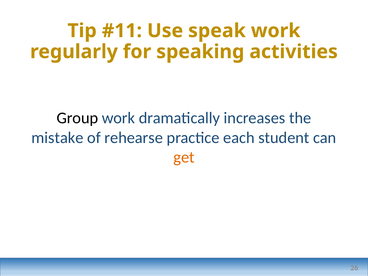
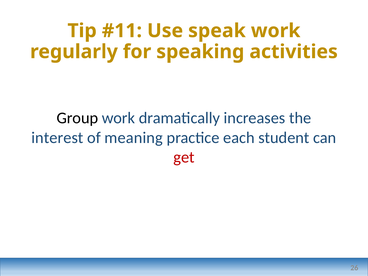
mistake: mistake -> interest
rehearse: rehearse -> meaning
get colour: orange -> red
